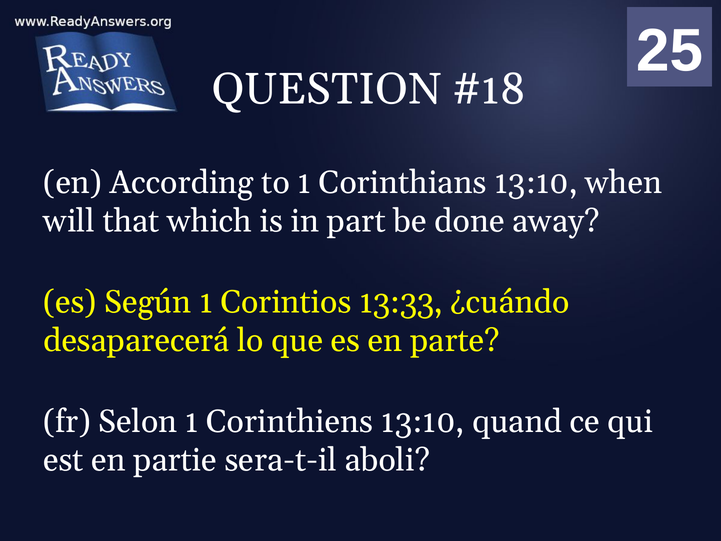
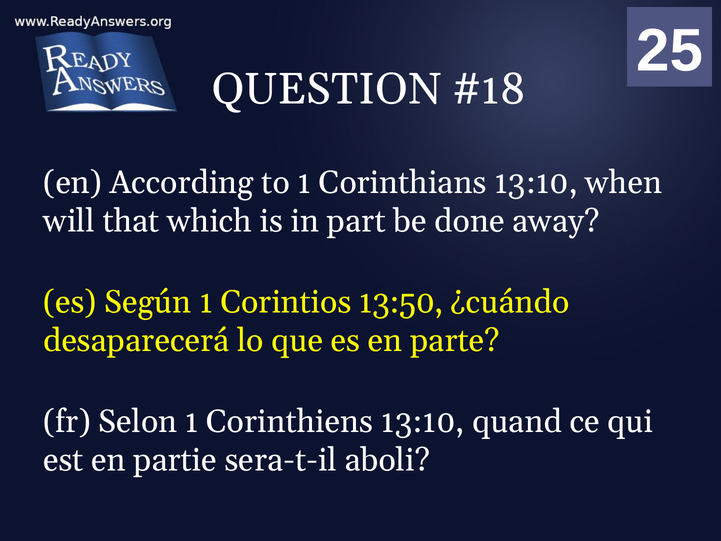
13:33: 13:33 -> 13:50
